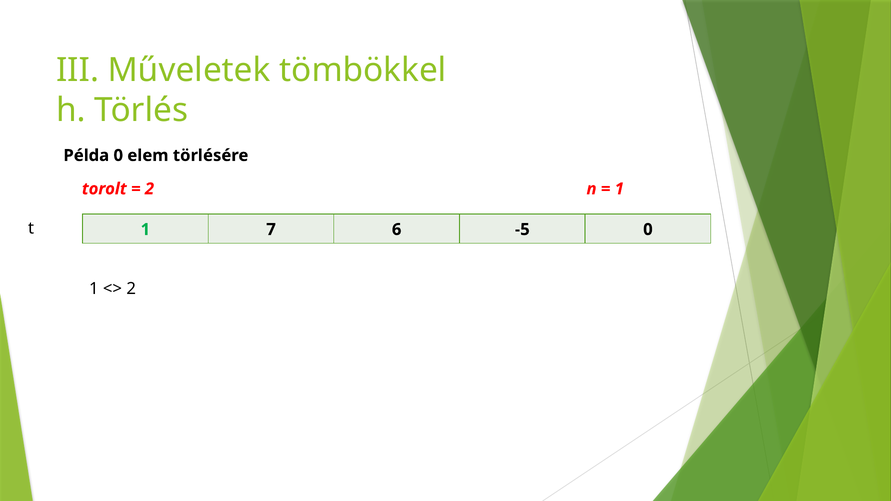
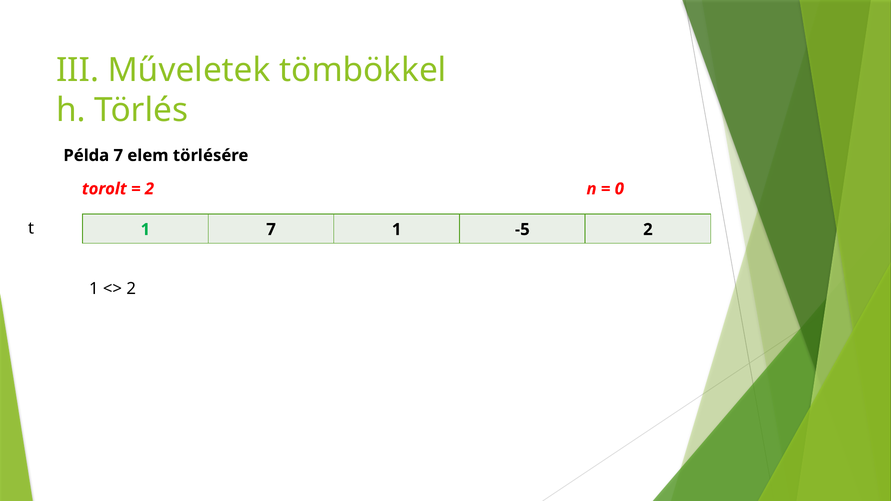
Példa 0: 0 -> 7
1 at (619, 189): 1 -> 0
7 6: 6 -> 1
-5 0: 0 -> 2
